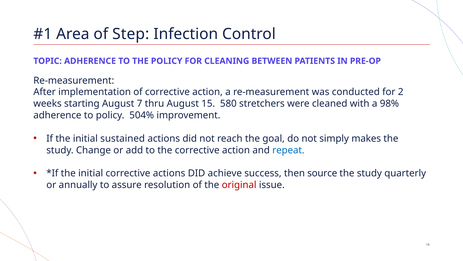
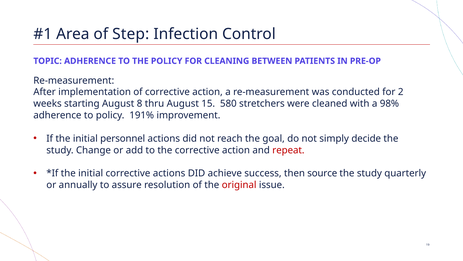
7: 7 -> 8
504%: 504% -> 191%
sustained: sustained -> personnel
makes: makes -> decide
repeat colour: blue -> red
